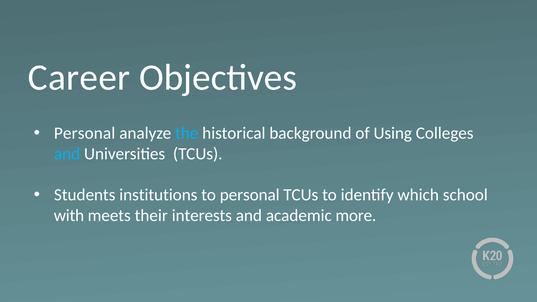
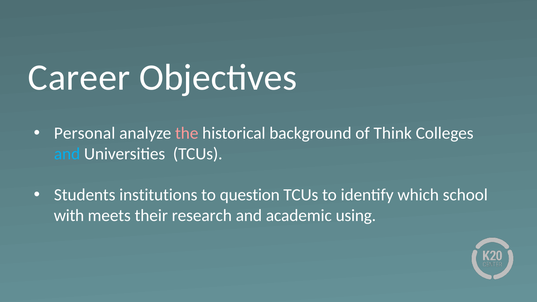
the colour: light blue -> pink
Using: Using -> Think
to personal: personal -> question
interests: interests -> research
more: more -> using
